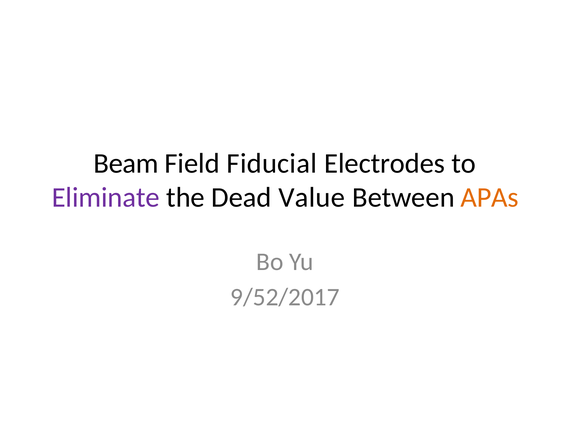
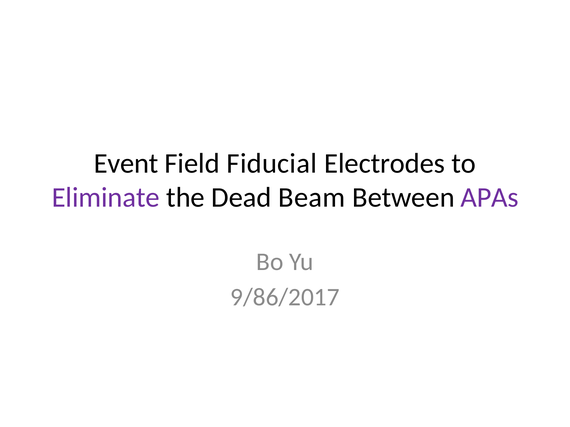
Beam: Beam -> Event
Value: Value -> Beam
APAs colour: orange -> purple
9/52/2017: 9/52/2017 -> 9/86/2017
